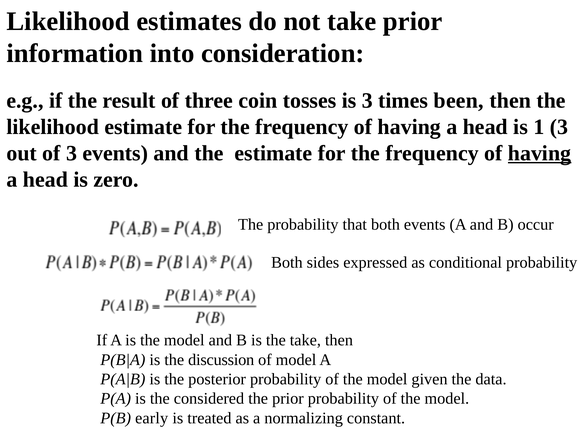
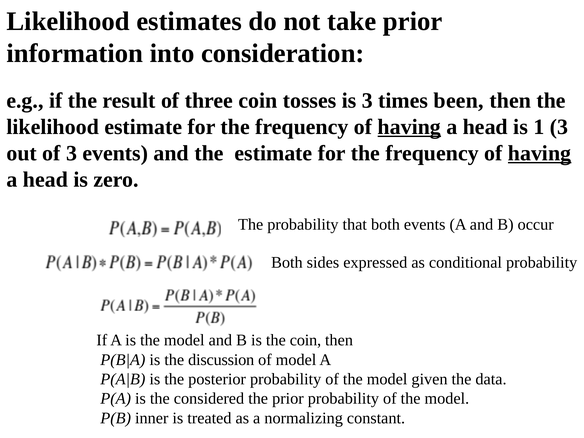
having at (409, 127) underline: none -> present
the take: take -> coin
early: early -> inner
